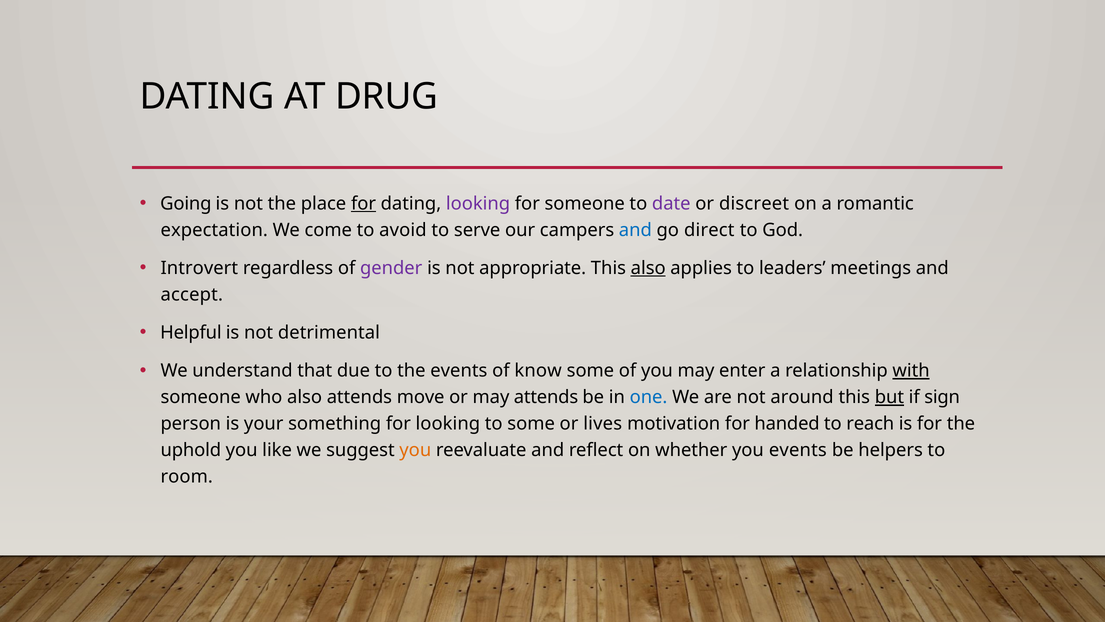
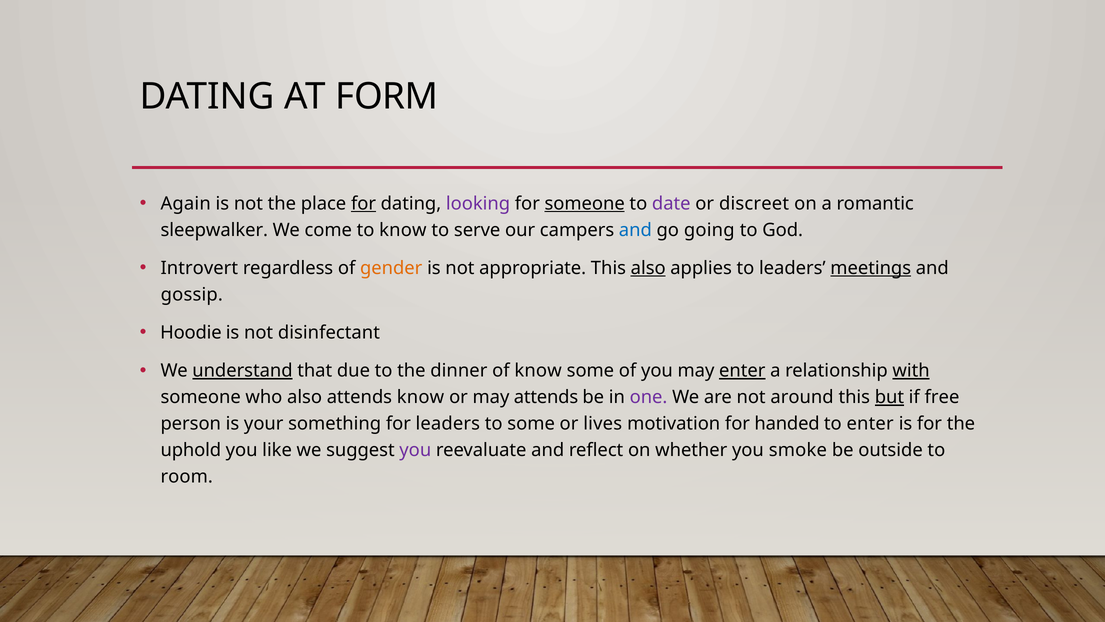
DRUG: DRUG -> FORM
Going: Going -> Again
someone at (585, 204) underline: none -> present
expectation: expectation -> sleepwalker
to avoid: avoid -> know
direct: direct -> going
gender colour: purple -> orange
meetings underline: none -> present
accept: accept -> gossip
Helpful: Helpful -> Hoodie
detrimental: detrimental -> disinfectant
understand underline: none -> present
the events: events -> dinner
enter at (742, 371) underline: none -> present
attends move: move -> know
one colour: blue -> purple
sign: sign -> free
for looking: looking -> leaders
to reach: reach -> enter
you at (415, 450) colour: orange -> purple
you events: events -> smoke
helpers: helpers -> outside
